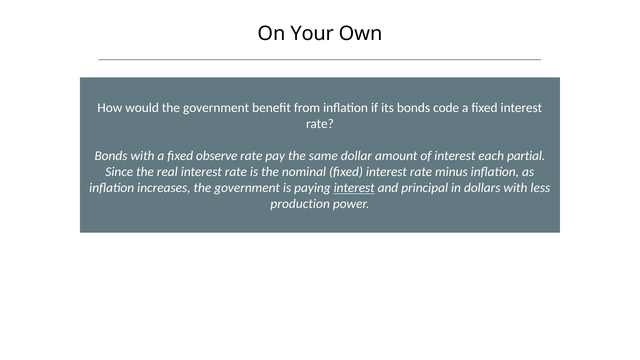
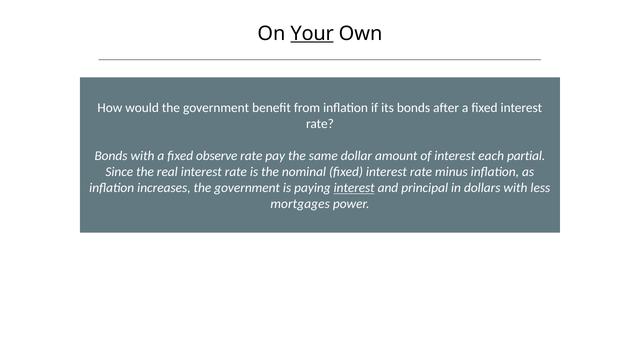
Your underline: none -> present
code: code -> after
production: production -> mortgages
